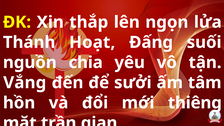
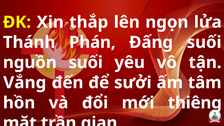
Hoạt: Hoạt -> Phán
nguồn chia: chia -> suối
